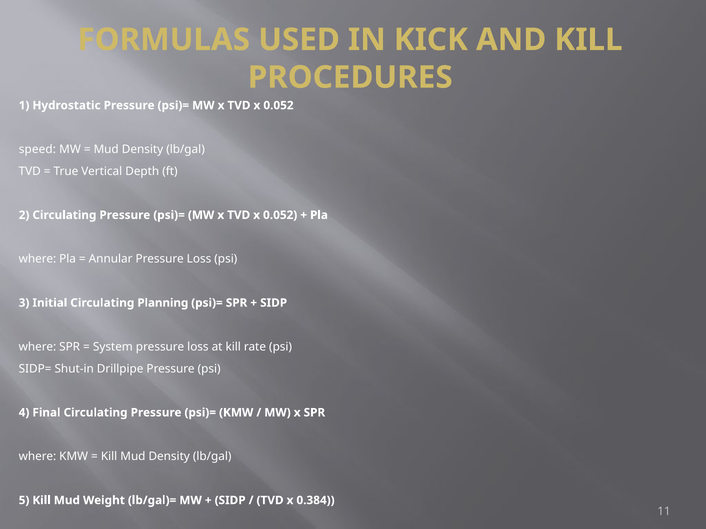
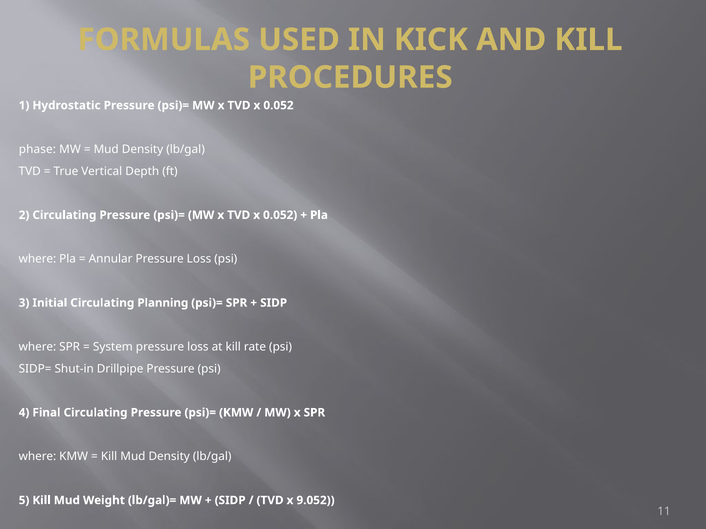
speed: speed -> phase
0.384: 0.384 -> 9.052
